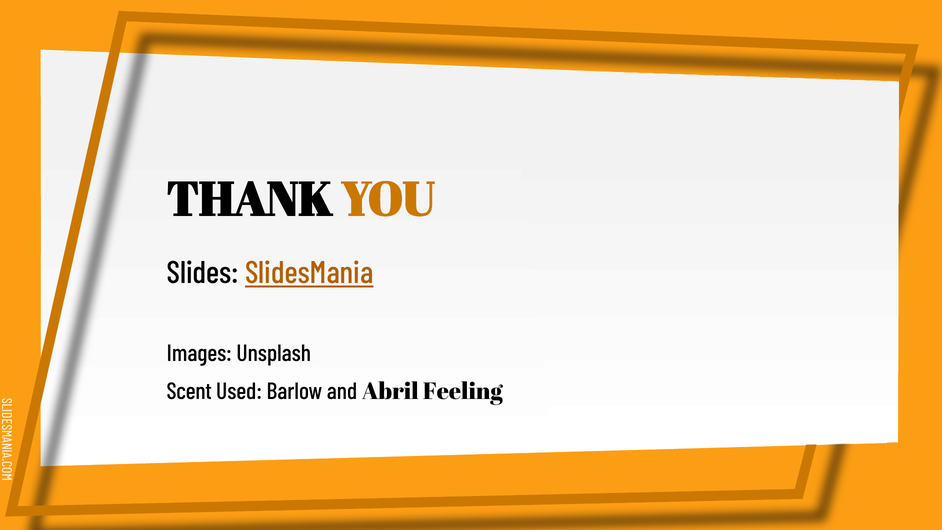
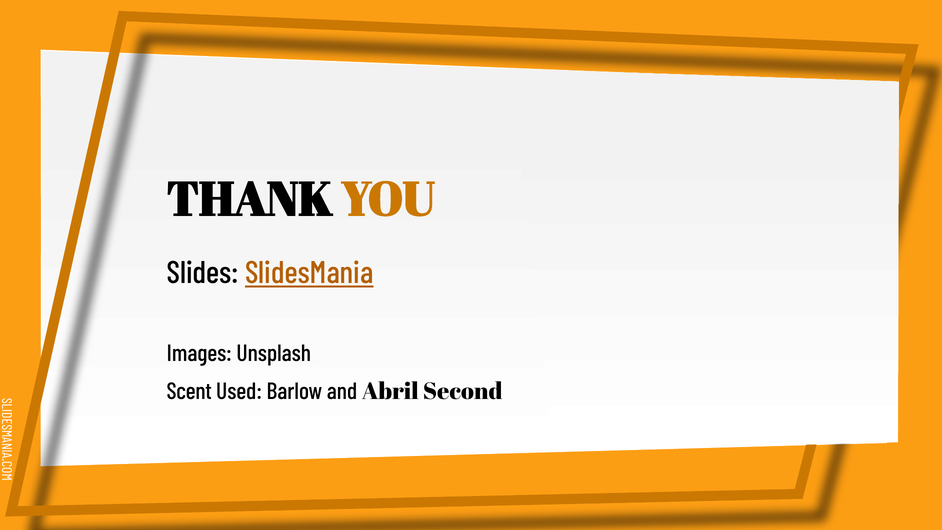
Feeling: Feeling -> Second
